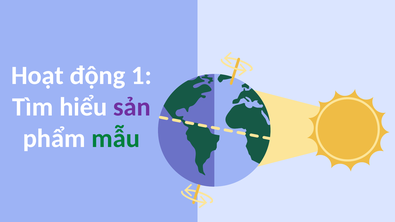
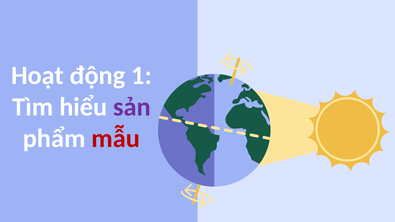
mẫu colour: green -> red
